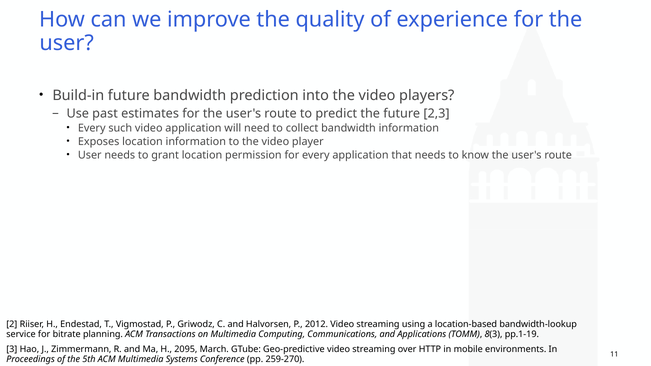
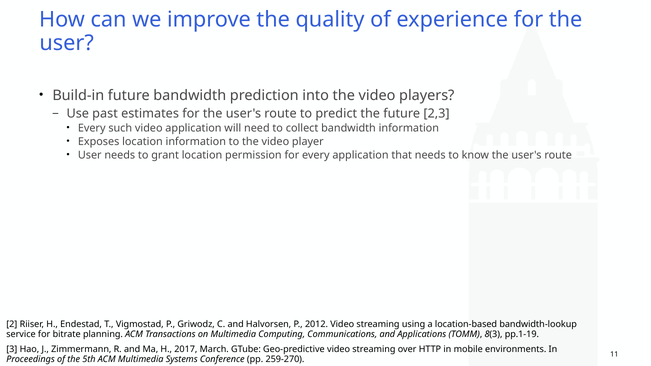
2095: 2095 -> 2017
